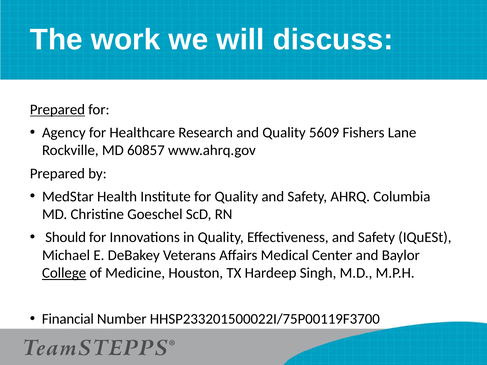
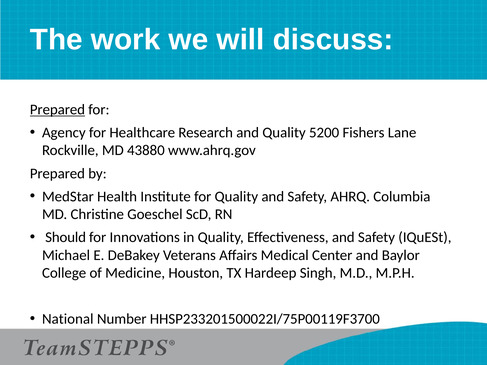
5609: 5609 -> 5200
60857: 60857 -> 43880
College underline: present -> none
Financial: Financial -> National
